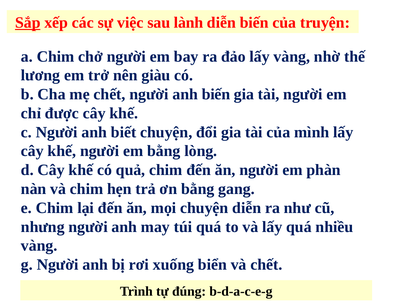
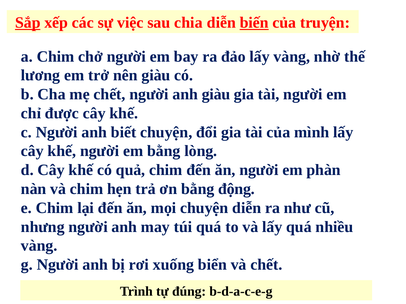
lành: lành -> chia
biến at (254, 23) underline: none -> present
anh biến: biến -> giàu
gang: gang -> động
